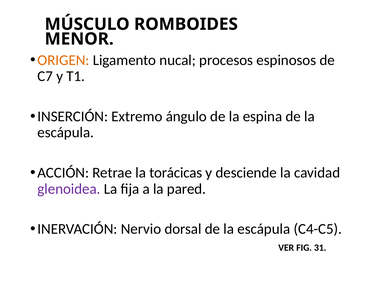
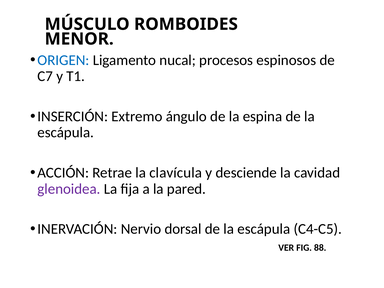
ORIGEN colour: orange -> blue
torácicas: torácicas -> clavícula
31: 31 -> 88
